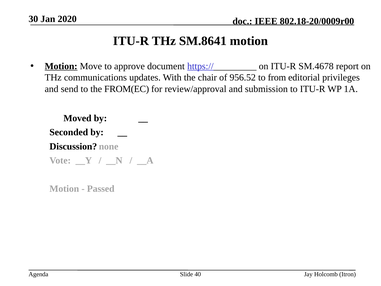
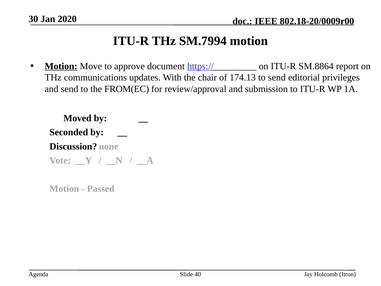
SM.8641: SM.8641 -> SM.7994
SM.4678: SM.4678 -> SM.8864
956.52: 956.52 -> 174.13
to from: from -> send
